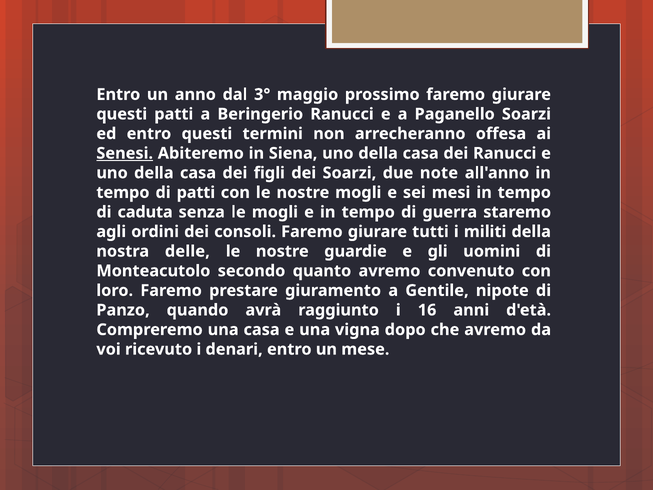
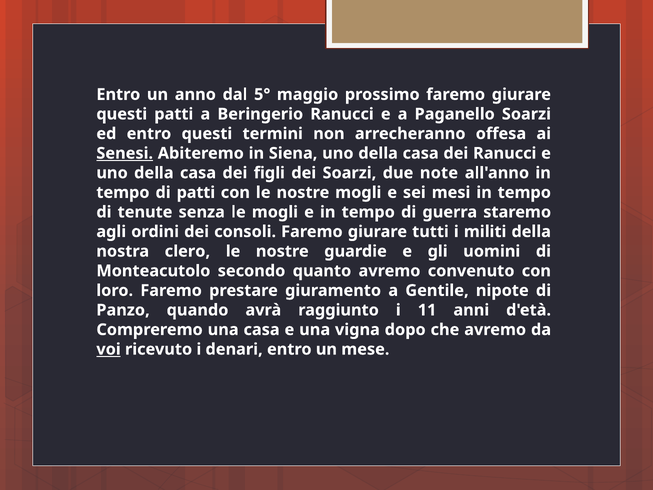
3°: 3° -> 5°
caduta: caduta -> tenute
delle: delle -> clero
16: 16 -> 11
voi underline: none -> present
